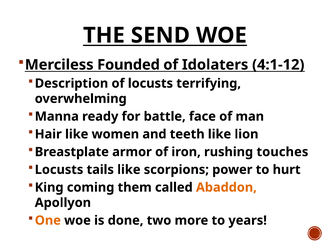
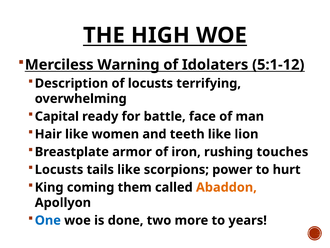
SEND: SEND -> HIGH
Founded: Founded -> Warning
4:1-12: 4:1-12 -> 5:1-12
Manna: Manna -> Capital
One colour: orange -> blue
